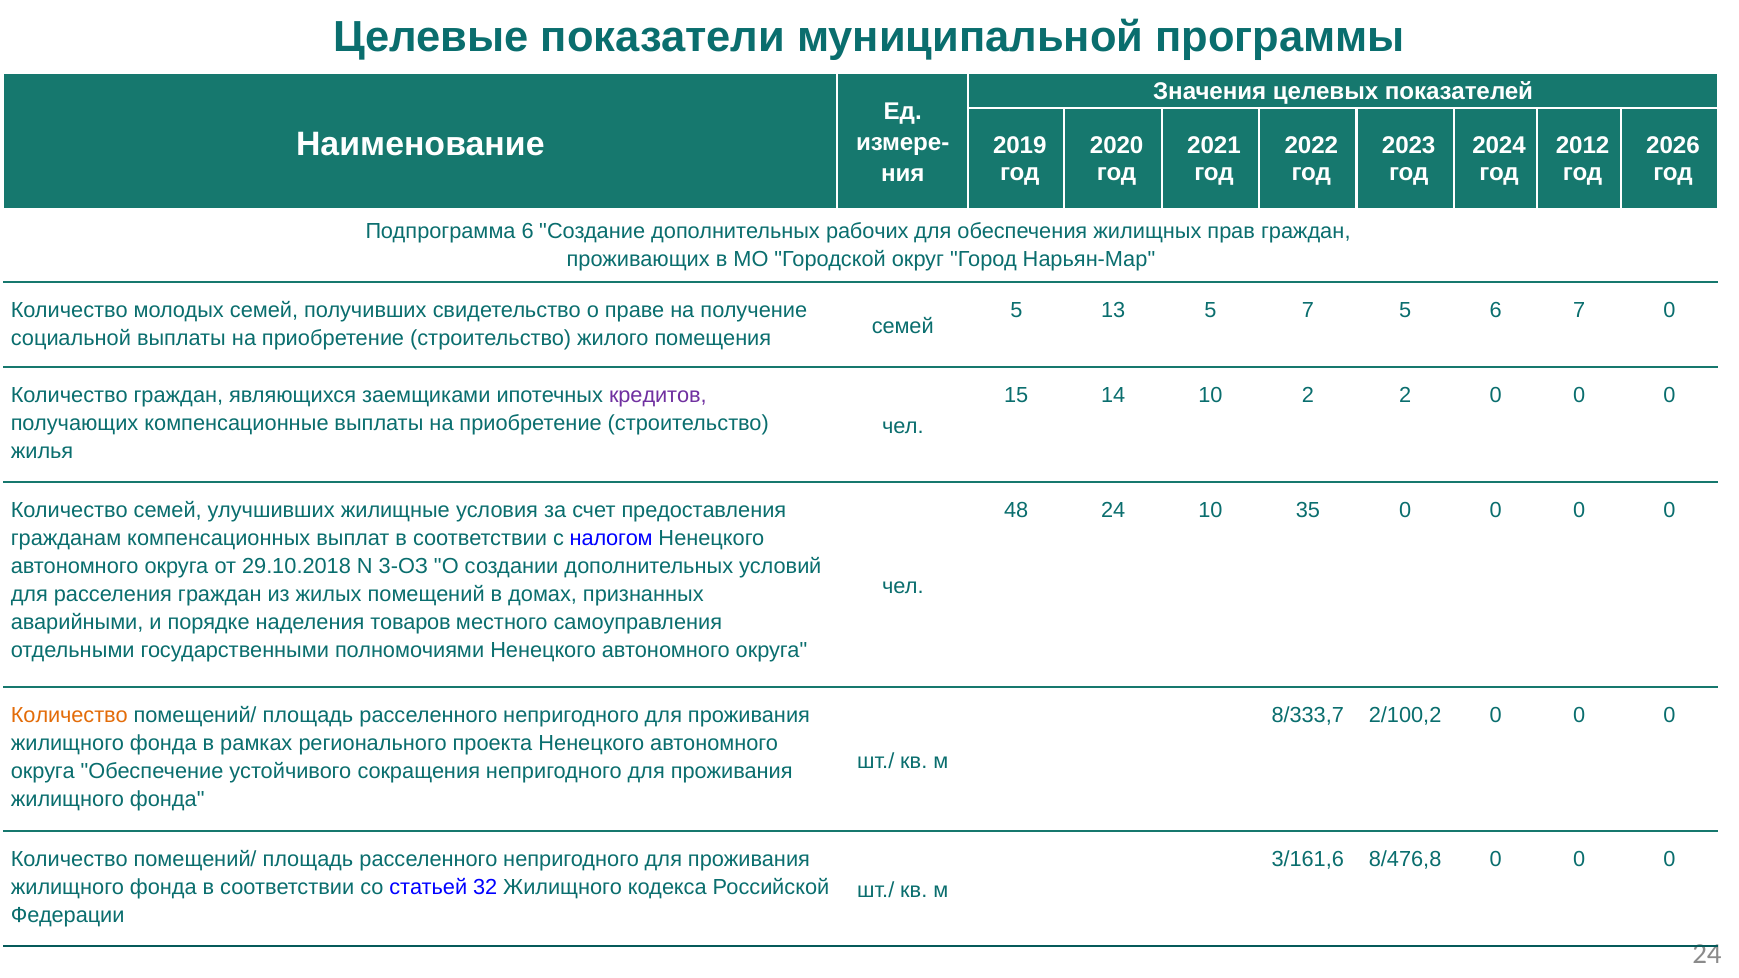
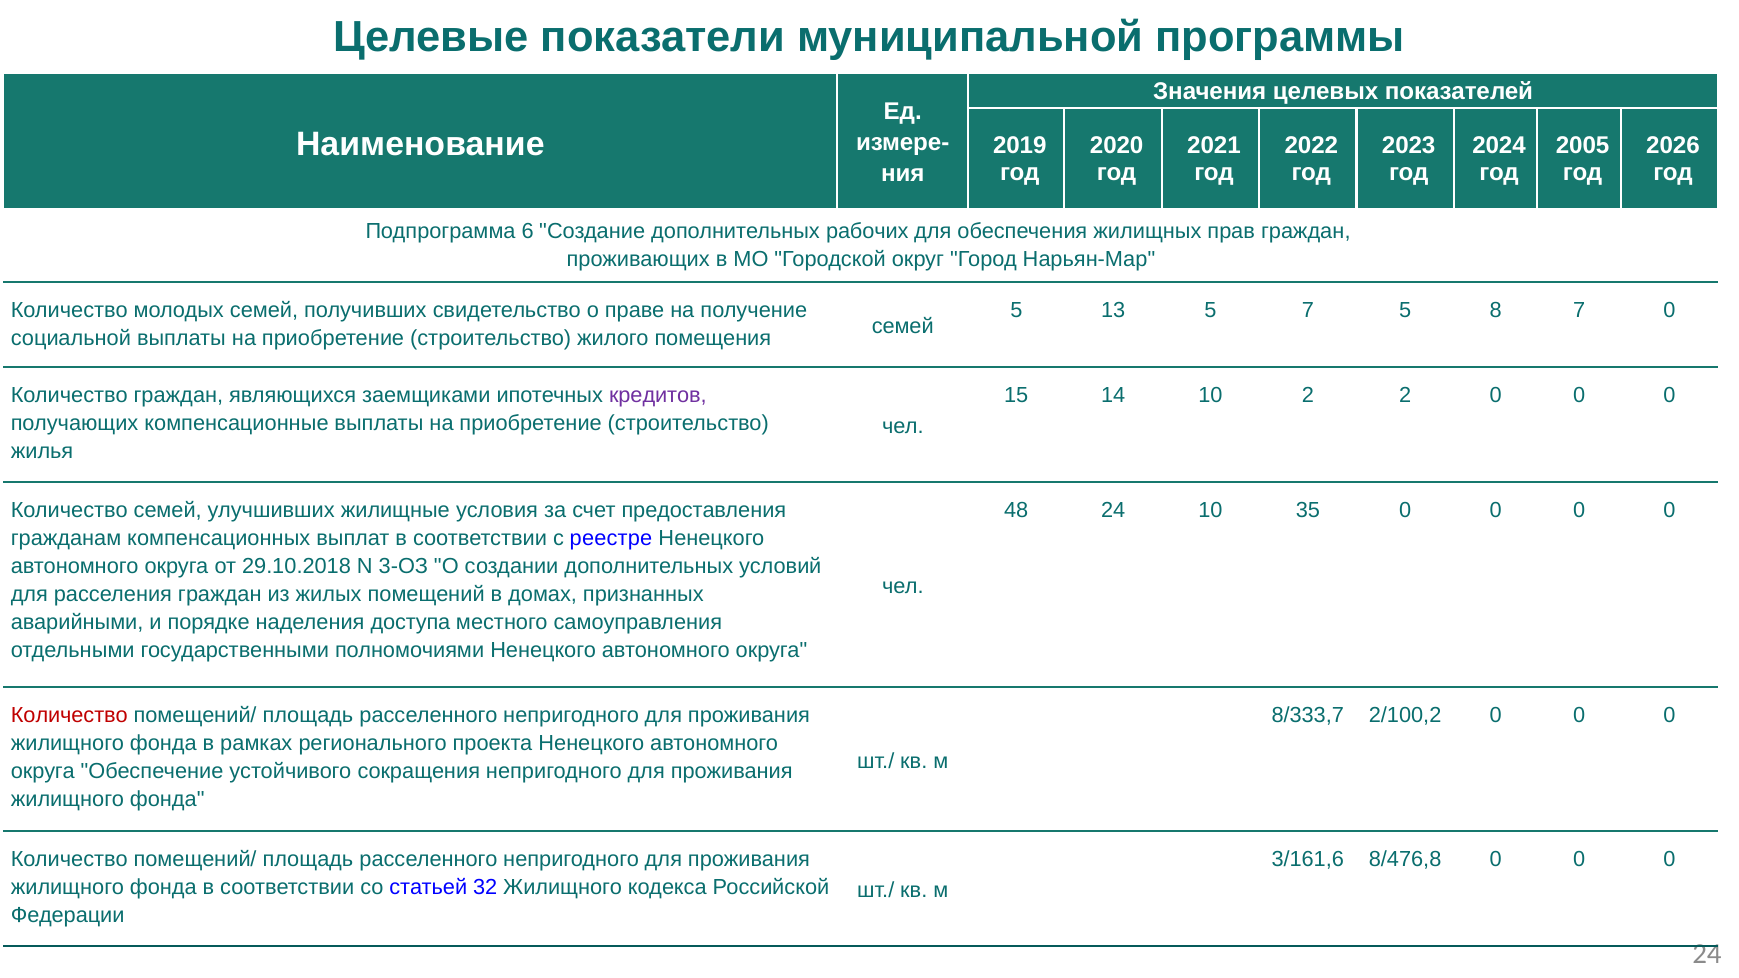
2012: 2012 -> 2005
5 6: 6 -> 8
налогом: налогом -> реестре
товаров: товаров -> доступа
Количество at (69, 715) colour: orange -> red
